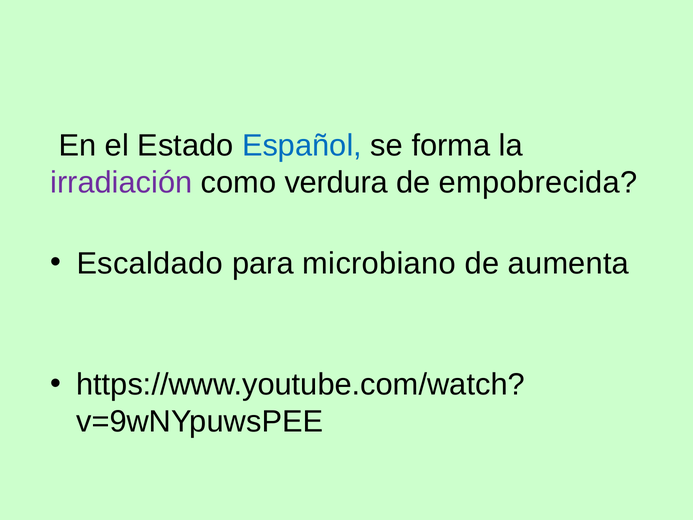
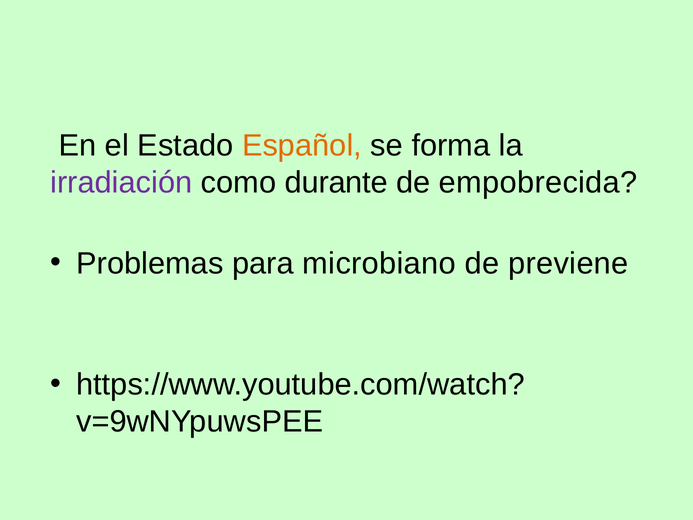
Español colour: blue -> orange
verdura: verdura -> durante
Escaldado: Escaldado -> Problemas
aumenta: aumenta -> previene
